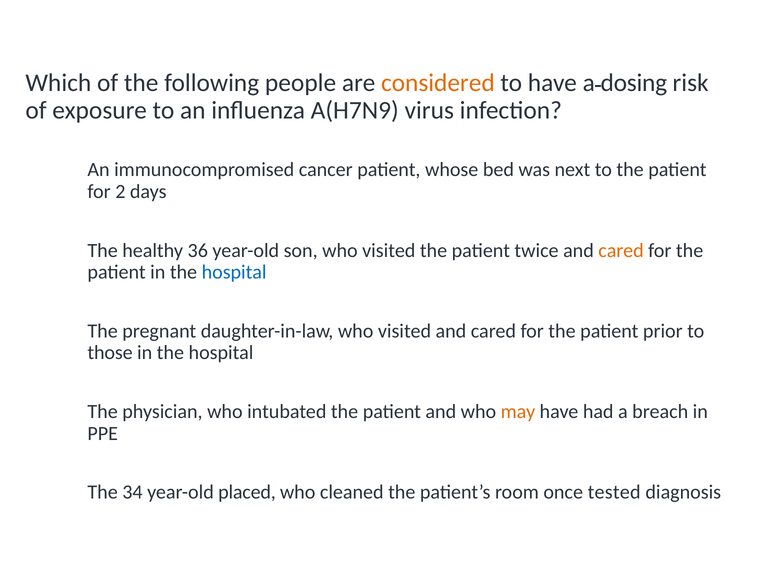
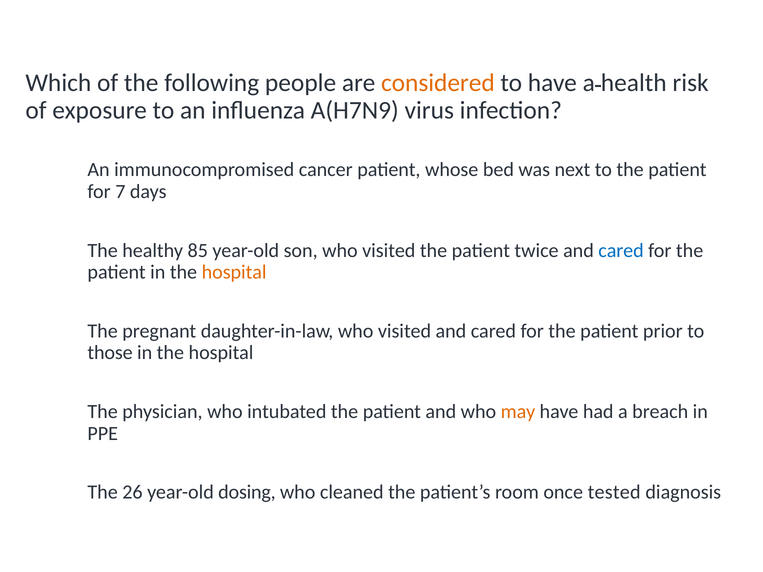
dosing: dosing -> health
2: 2 -> 7
36: 36 -> 85
cared at (621, 251) colour: orange -> blue
hospital at (234, 272) colour: blue -> orange
34: 34 -> 26
placed: placed -> dosing
